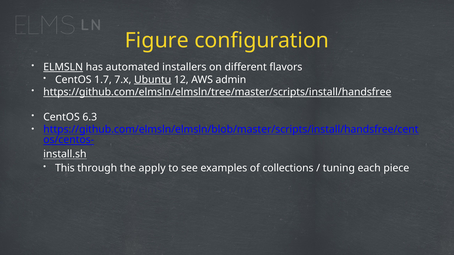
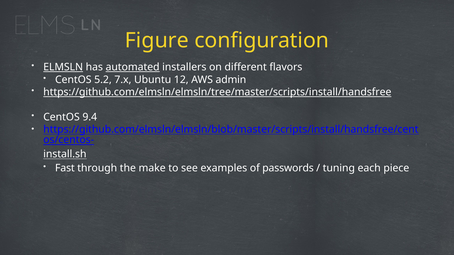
automated underline: none -> present
1.7: 1.7 -> 5.2
Ubuntu underline: present -> none
6.3: 6.3 -> 9.4
This: This -> Fast
apply: apply -> make
collections: collections -> passwords
